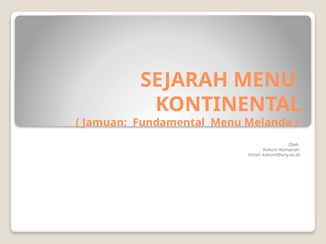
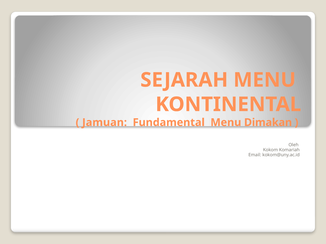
Melanda: Melanda -> Dimakan
